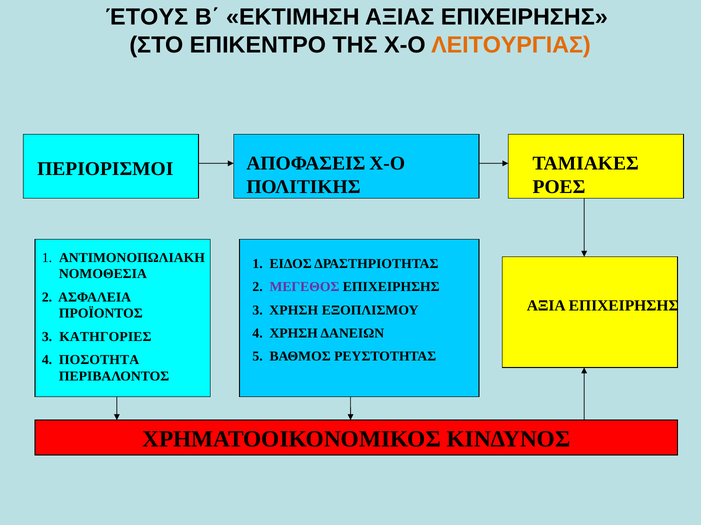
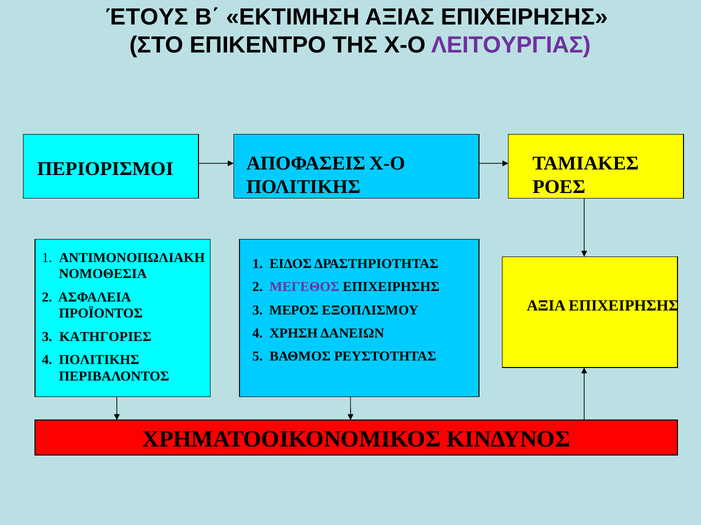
ΛΕΙΤΟΥΡΓΙΑΣ colour: orange -> purple
3 ΧΡΗΣΗ: ΧΡΗΣΗ -> ΜΕΡΟΣ
4 ΠΟΣΟΤΗΤΑ: ΠΟΣΟΤΗΤΑ -> ΠΟΛΙΤΙΚΗΣ
